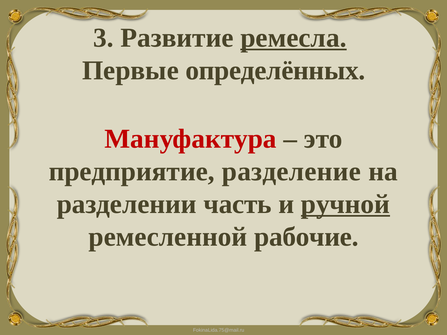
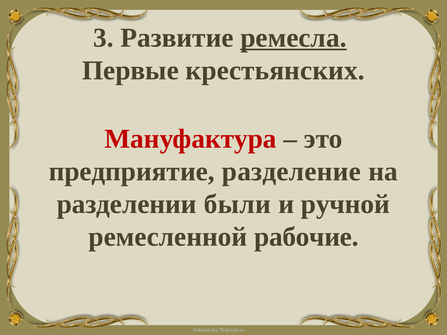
определённых: определённых -> крестьянских
часть: часть -> были
ручной underline: present -> none
